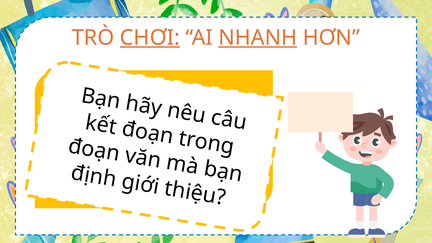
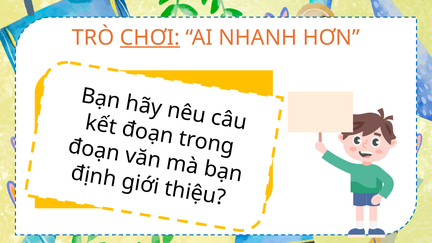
NHANH underline: present -> none
